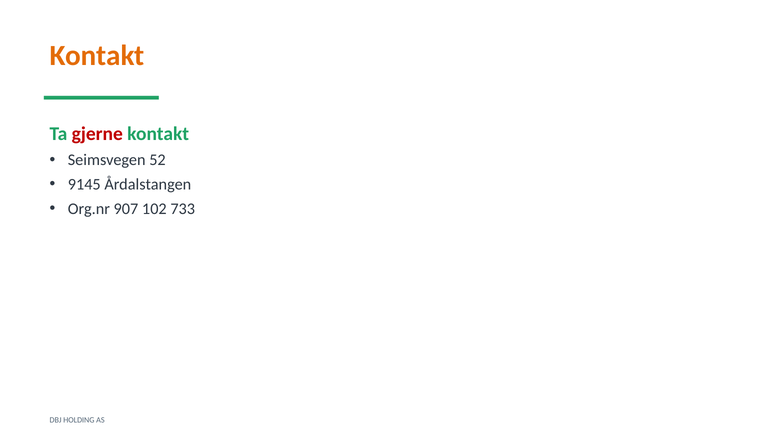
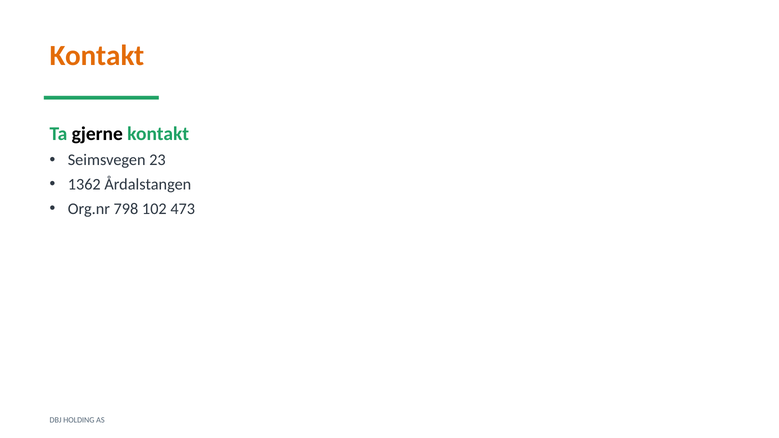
gjerne colour: red -> black
52: 52 -> 23
9145: 9145 -> 1362
907: 907 -> 798
733: 733 -> 473
